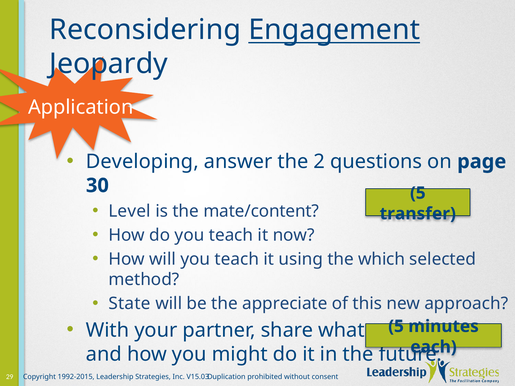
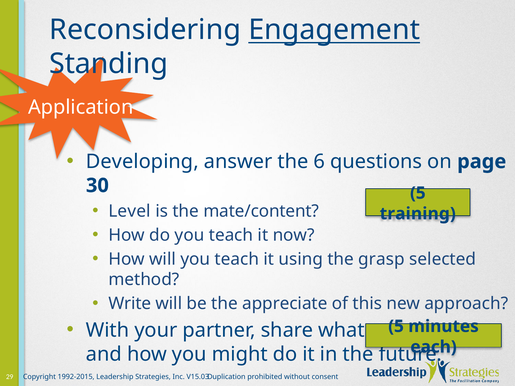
Jeopardy: Jeopardy -> Standing
2: 2 -> 6
transfer: transfer -> training
which: which -> grasp
State: State -> Write
